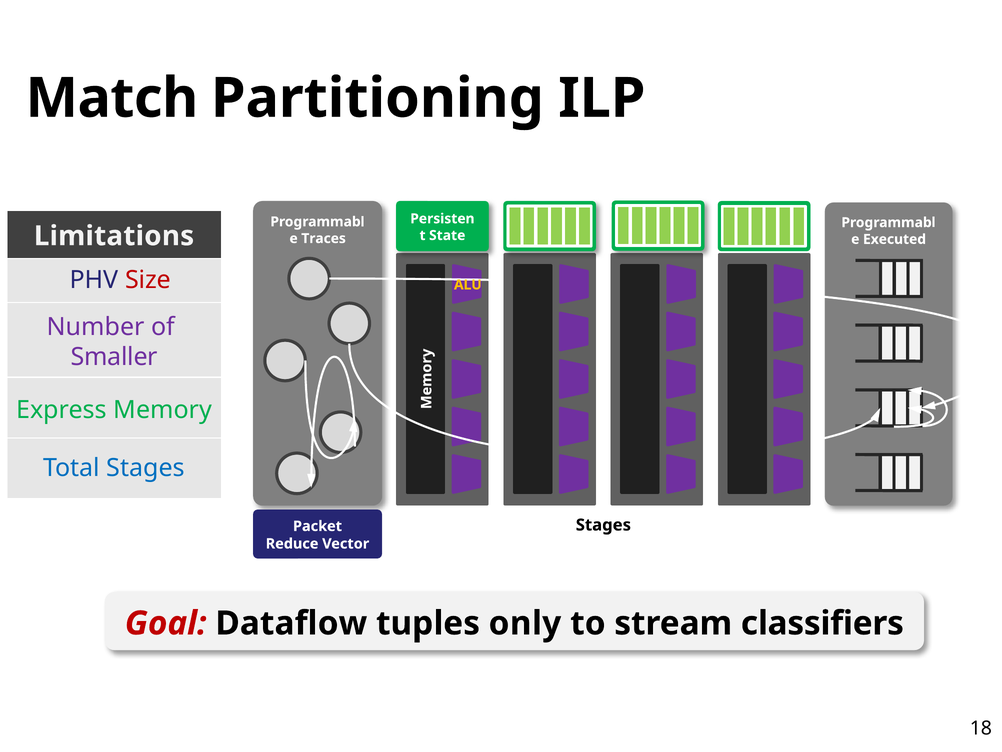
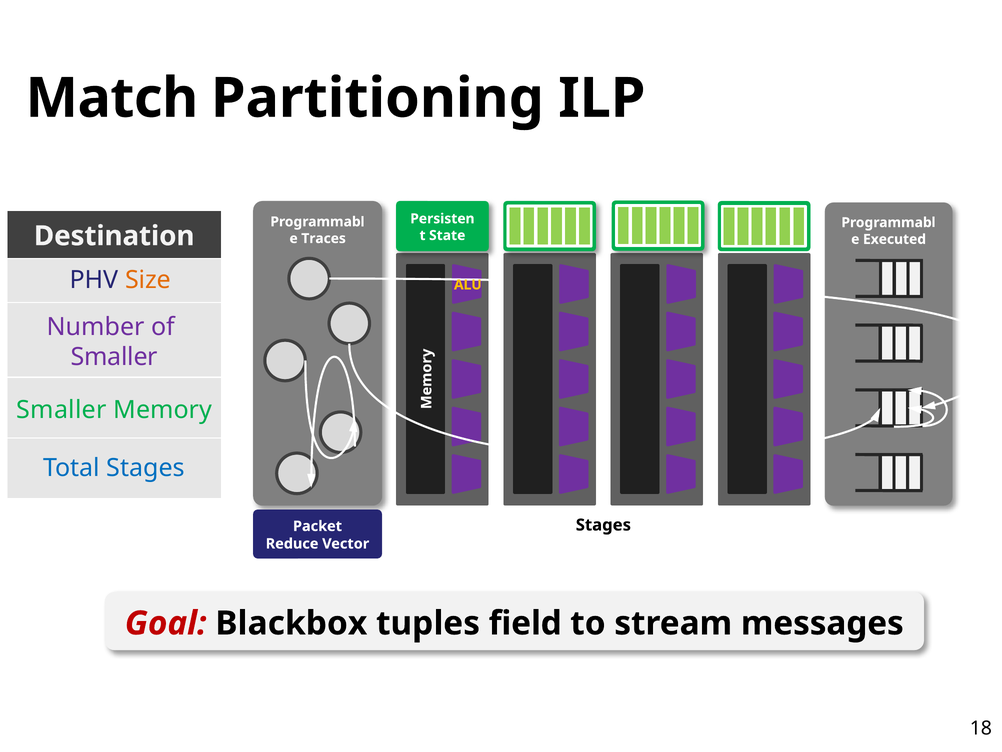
Limitations: Limitations -> Destination
Size colour: red -> orange
Express at (62, 410): Express -> Smaller
Dataflow: Dataflow -> Blackbox
only: only -> field
classifiers: classifiers -> messages
